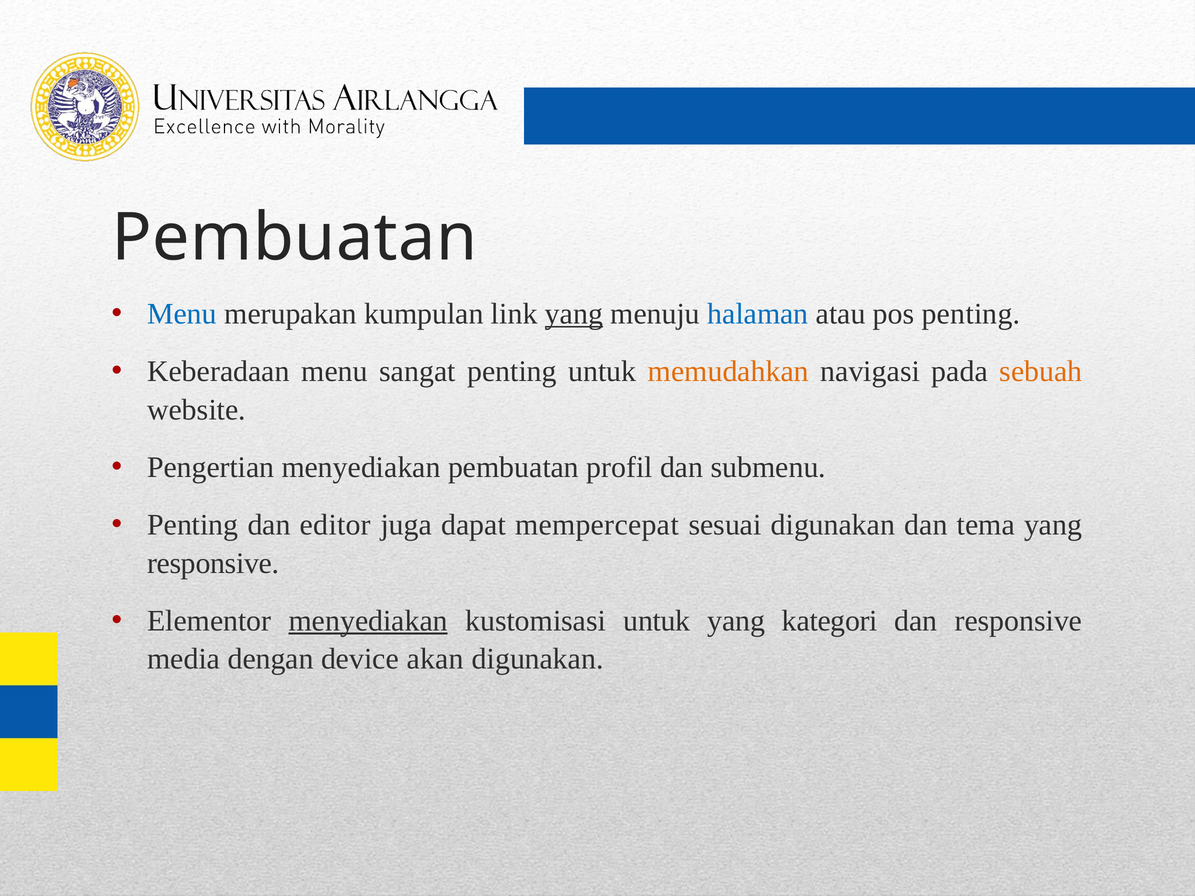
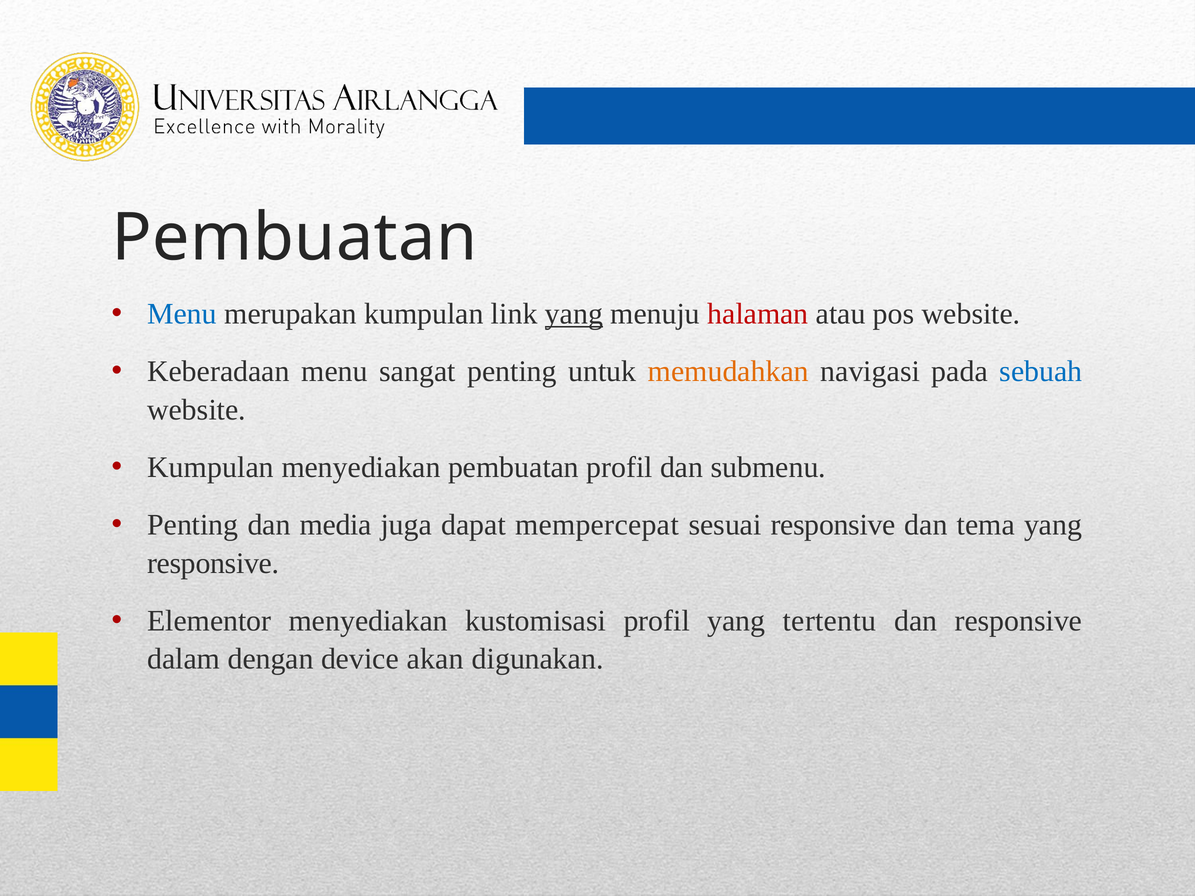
halaman colour: blue -> red
pos penting: penting -> website
sebuah colour: orange -> blue
Pengertian at (211, 467): Pengertian -> Kumpulan
editor: editor -> media
sesuai digunakan: digunakan -> responsive
menyediakan at (368, 621) underline: present -> none
kustomisasi untuk: untuk -> profil
kategori: kategori -> tertentu
media: media -> dalam
